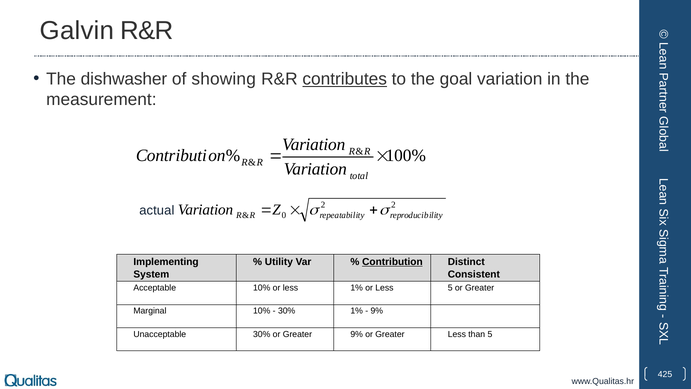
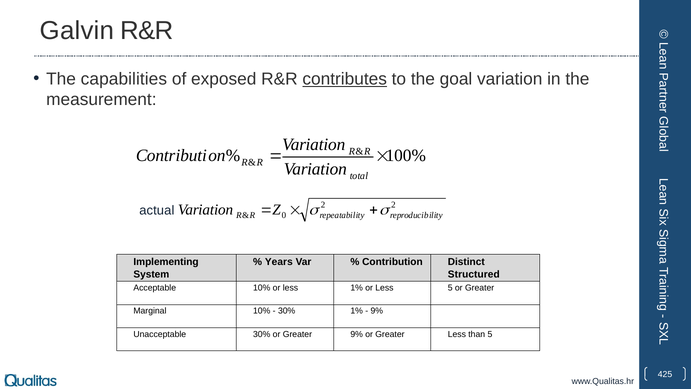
dishwasher: dishwasher -> capabilities
showing: showing -> exposed
Utility: Utility -> Years
Contribution underline: present -> none
Consistent: Consistent -> Structured
